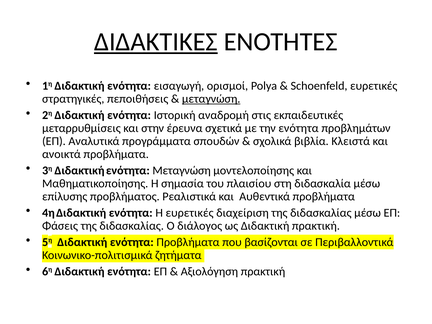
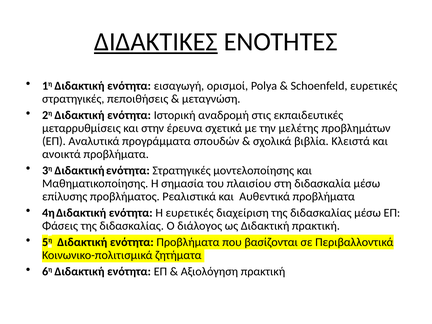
μεταγνώση at (211, 99) underline: present -> none
την ενότητα: ενότητα -> μελέτης
ενότητα Μεταγνώση: Μεταγνώση -> Στρατηγικές
